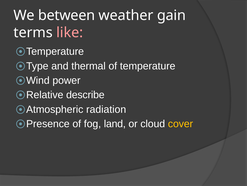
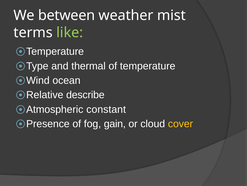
gain: gain -> mist
like colour: pink -> light green
power: power -> ocean
radiation: radiation -> constant
land: land -> gain
